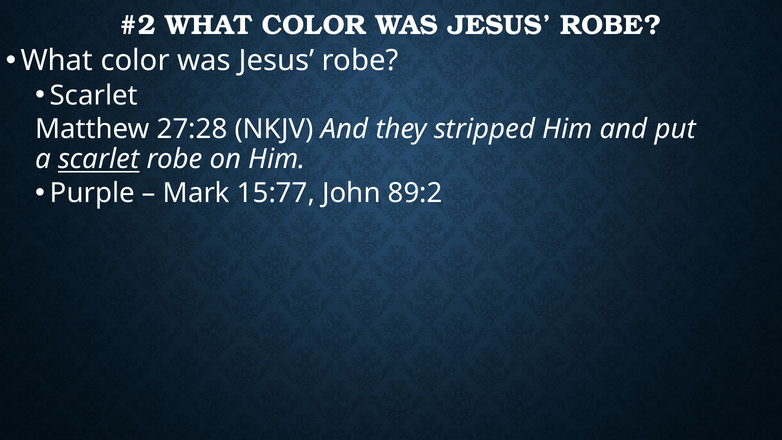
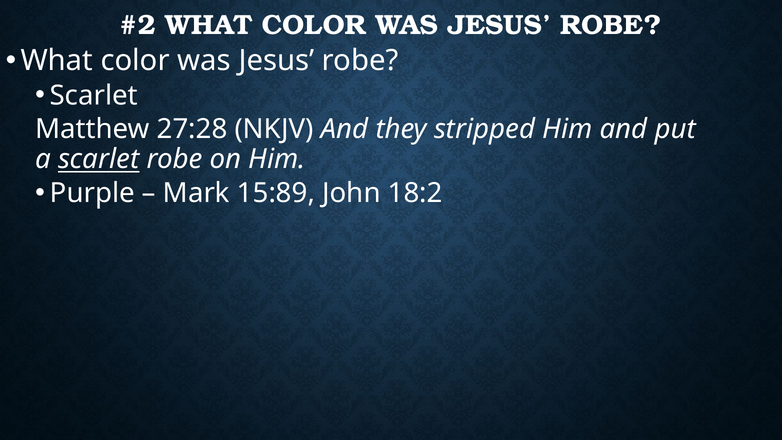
15:77: 15:77 -> 15:89
89:2: 89:2 -> 18:2
